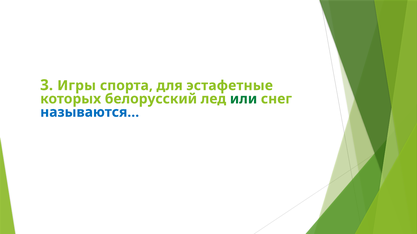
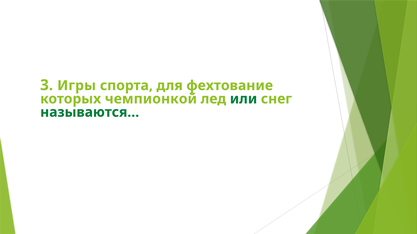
эстафетные: эстафетные -> фехтование
белорусский: белорусский -> чемпионкой
называются… colour: blue -> green
